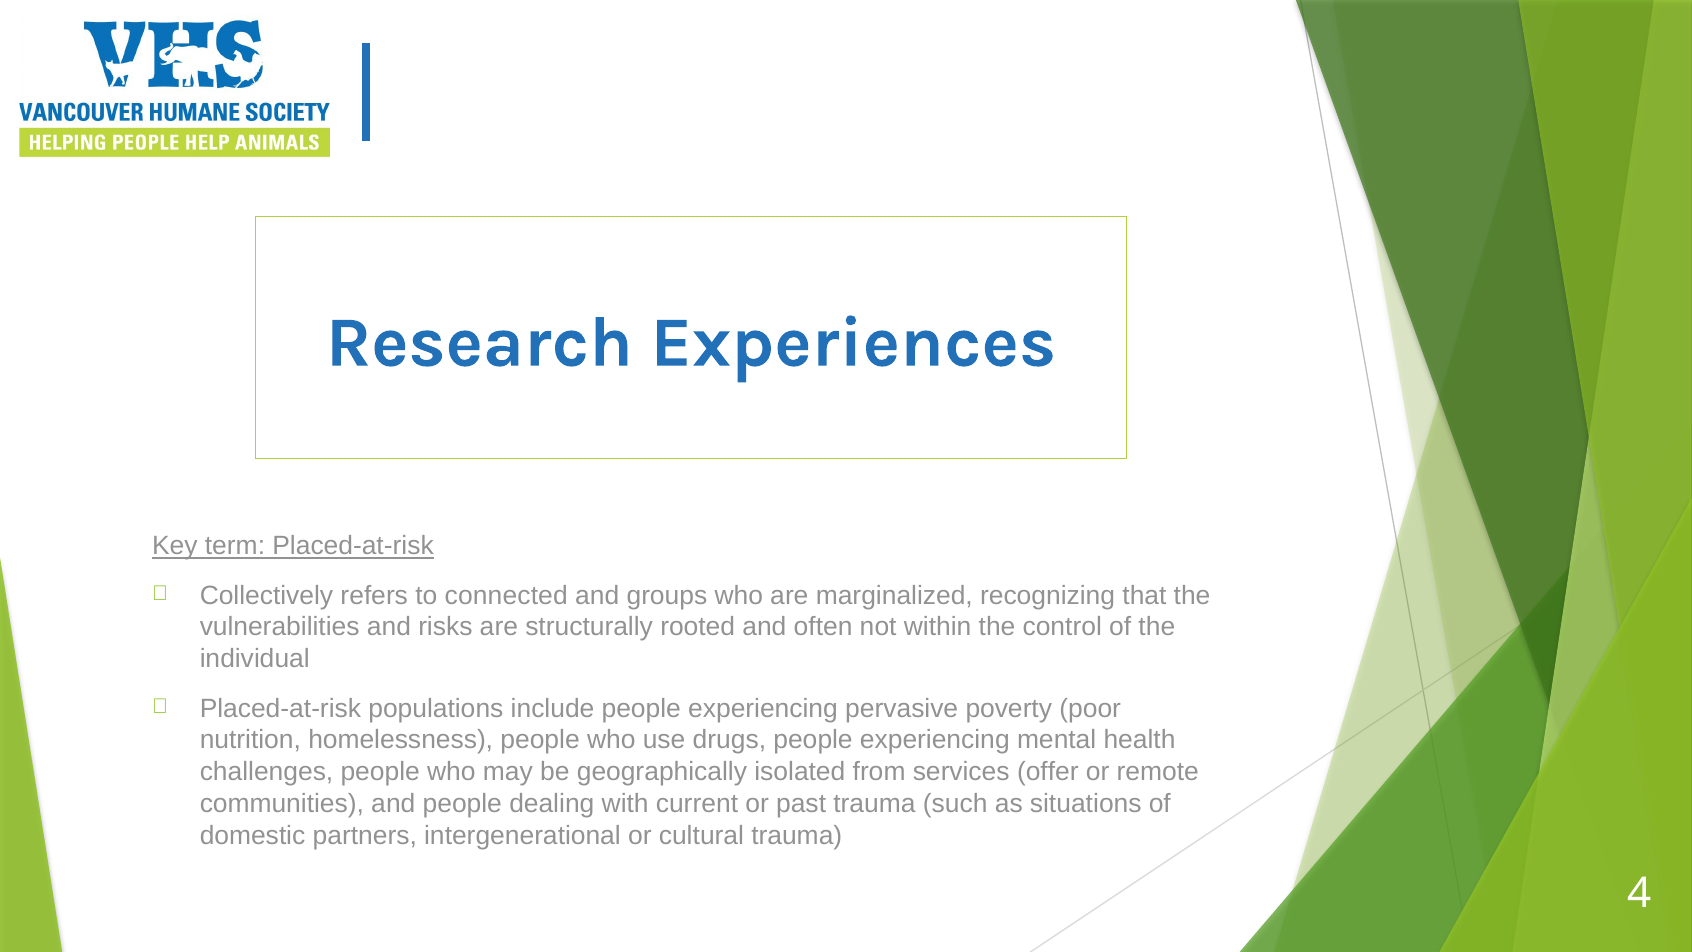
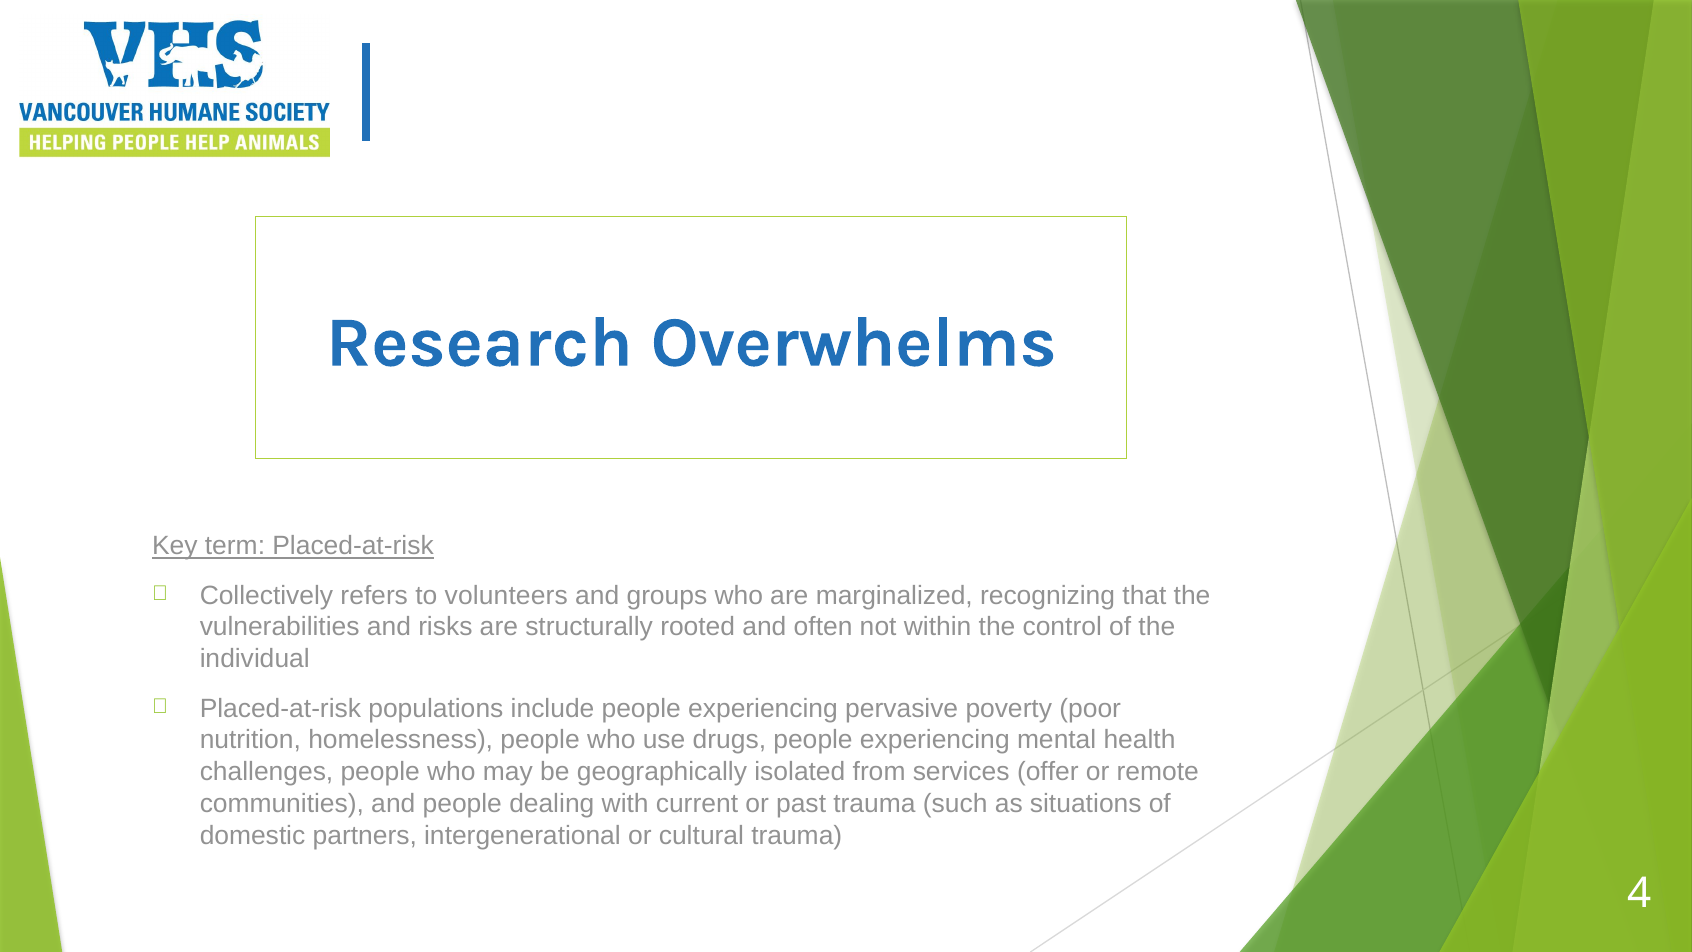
Experiences: Experiences -> Overwhelms
connected: connected -> volunteers
